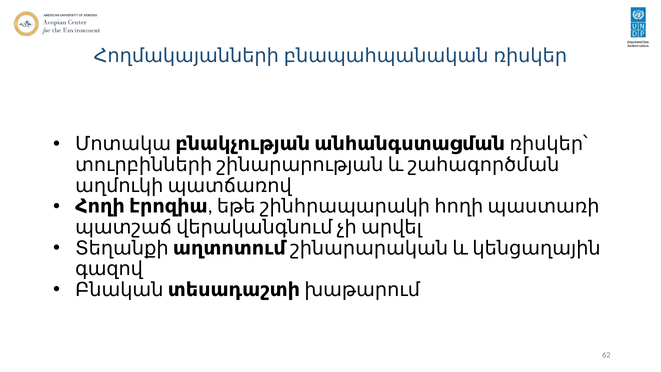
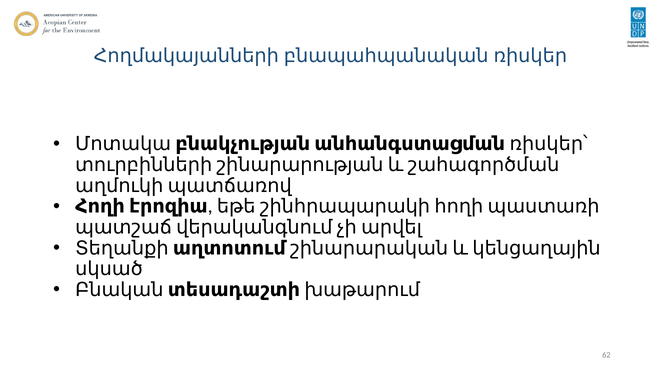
գազով: գազով -> սկսած
